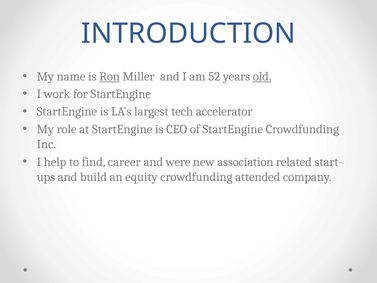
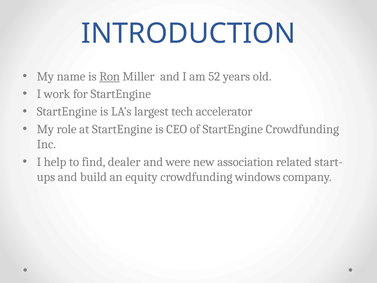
old underline: present -> none
career: career -> dealer
attended: attended -> windows
